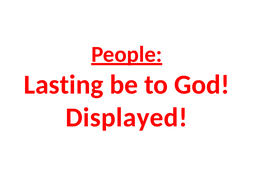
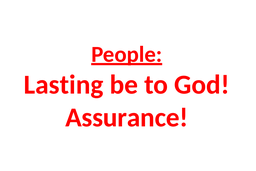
Displayed: Displayed -> Assurance
